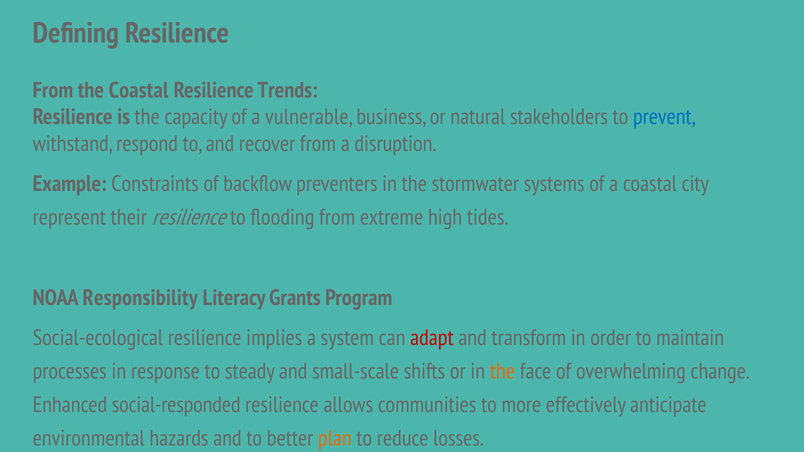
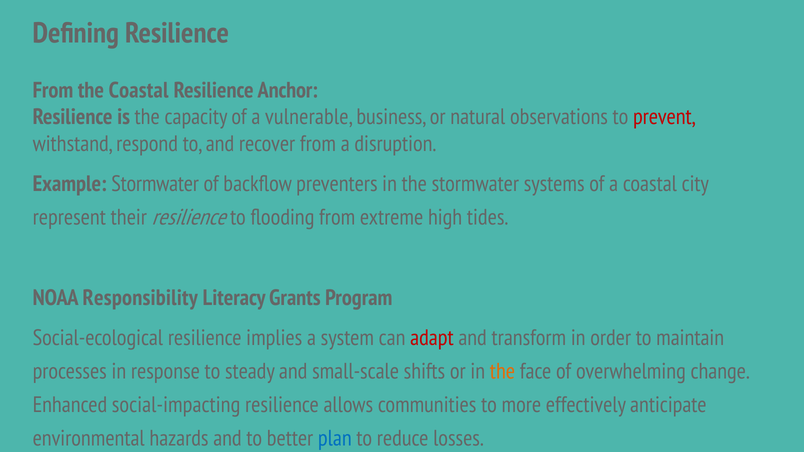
Trends: Trends -> Anchor
stakeholders: stakeholders -> observations
prevent colour: blue -> red
Example Constraints: Constraints -> Stormwater
social-responded: social-responded -> social-impacting
plan colour: orange -> blue
